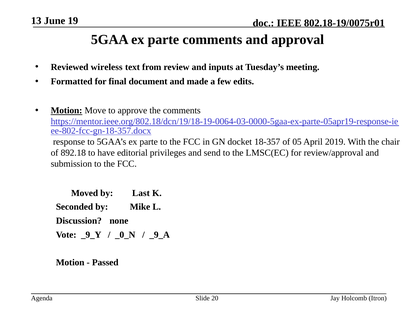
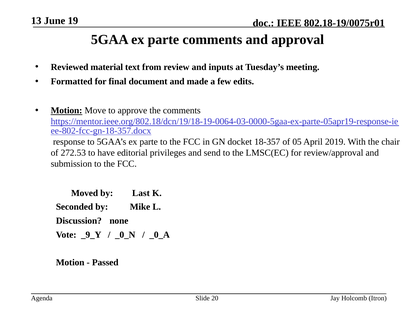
wireless: wireless -> material
892.18: 892.18 -> 272.53
_9_A: _9_A -> _0_A
